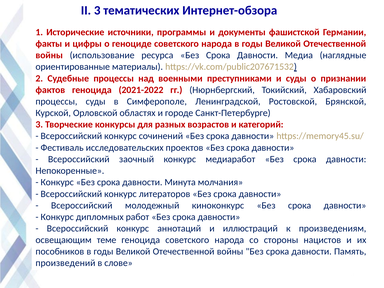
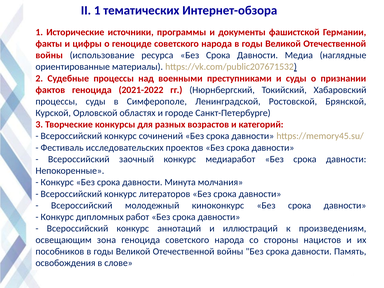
II 3: 3 -> 1
теме: теме -> зона
произведений: произведений -> освобождения
